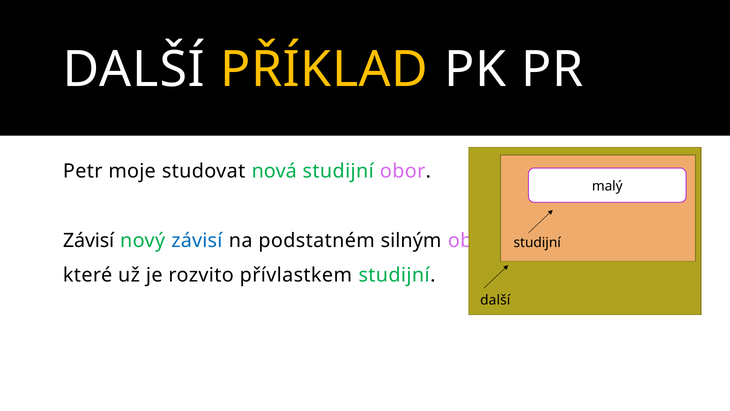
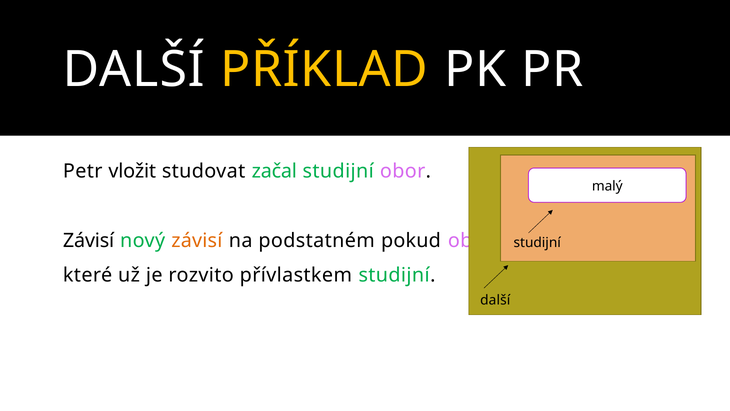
moje: moje -> vložit
nová: nová -> začal
závisí at (197, 240) colour: blue -> orange
silným: silným -> pokud
